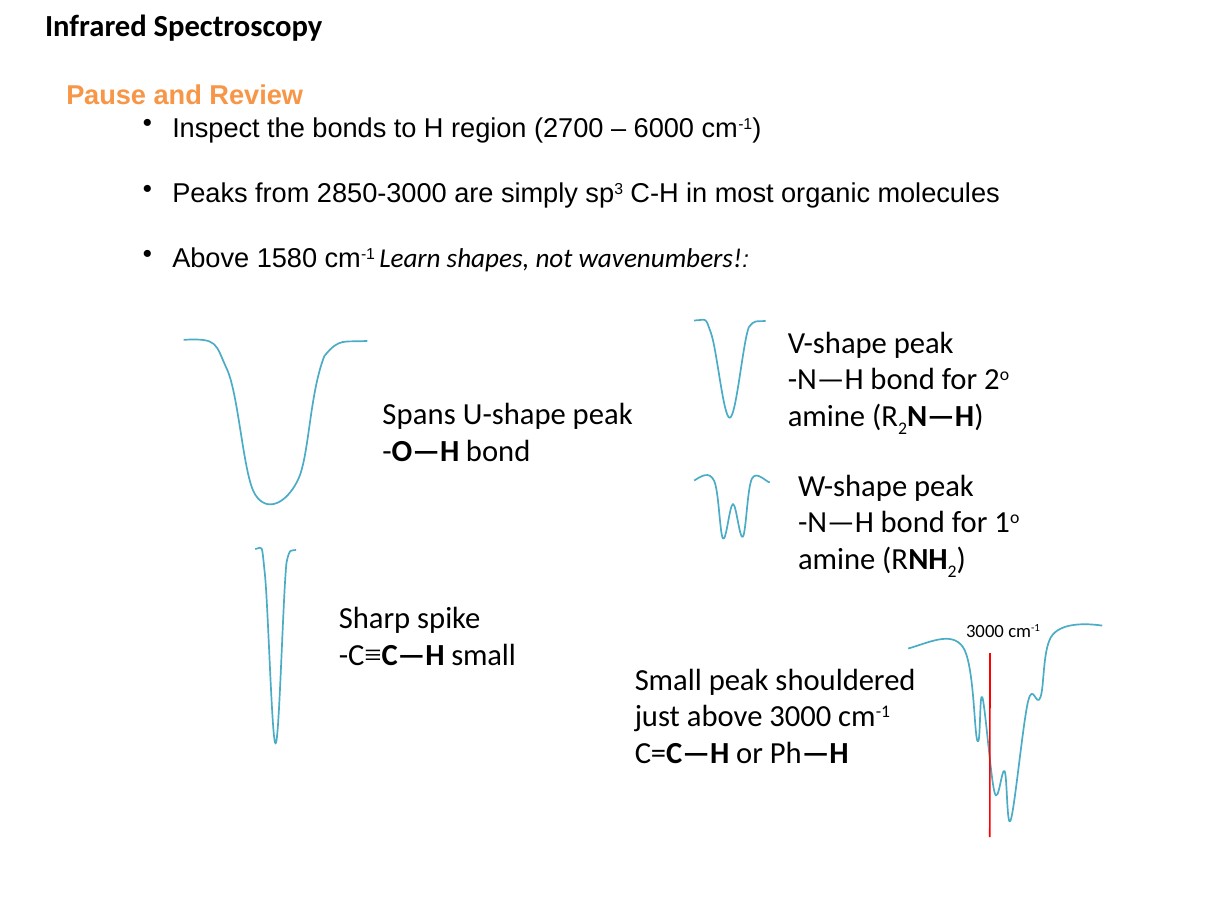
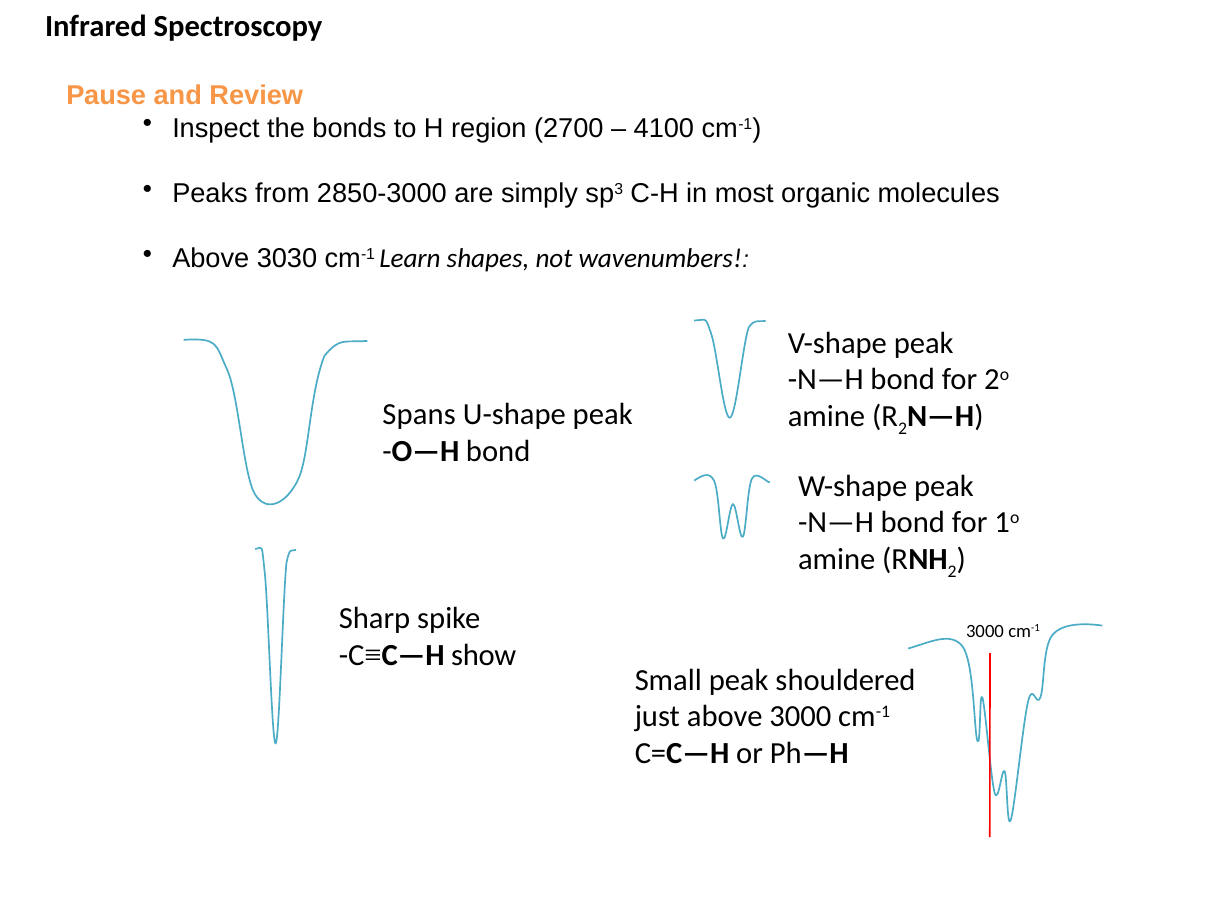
6000: 6000 -> 4100
1580: 1580 -> 3030
C≡C—H small: small -> show
